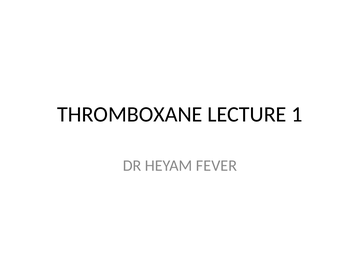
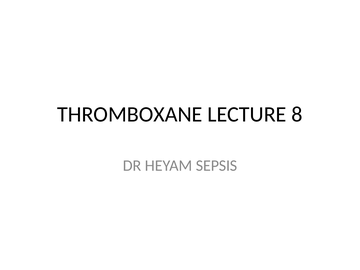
1: 1 -> 8
FEVER: FEVER -> SEPSIS
